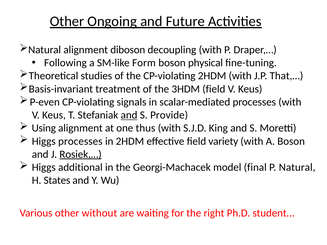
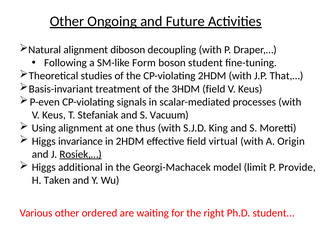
physical: physical -> student
and at (129, 115) underline: present -> none
Provide: Provide -> Vacuum
Higgs processes: processes -> invariance
variety: variety -> virtual
A Boson: Boson -> Origin
final: final -> limit
P Natural: Natural -> Provide
States: States -> Taken
without: without -> ordered
